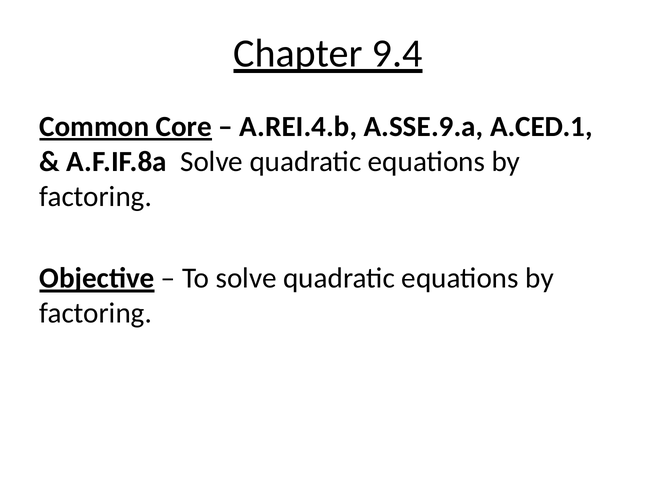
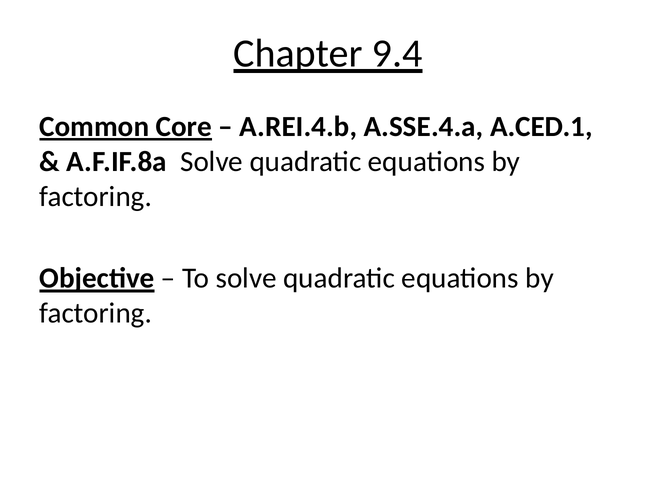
A.SSE.9.a: A.SSE.9.a -> A.SSE.4.a
